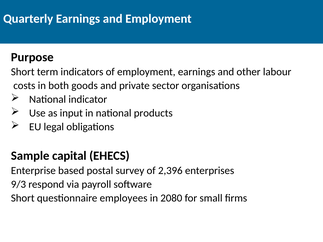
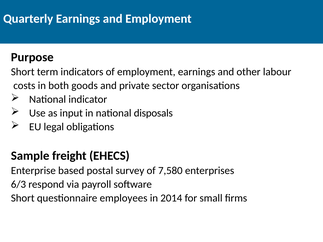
products: products -> disposals
capital: capital -> freight
2,396: 2,396 -> 7,580
9/3: 9/3 -> 6/3
2080: 2080 -> 2014
